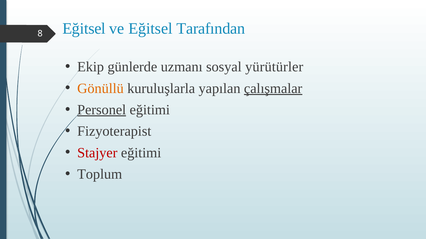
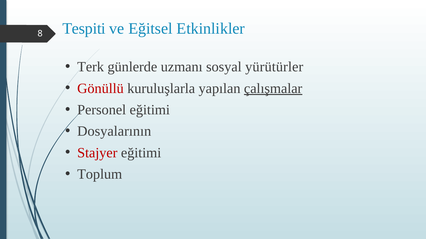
8 Eğitsel: Eğitsel -> Tespiti
Tarafından: Tarafından -> Etkinlikler
Ekip: Ekip -> Terk
Gönüllü colour: orange -> red
Personel underline: present -> none
Fizyoterapist: Fizyoterapist -> Dosyalarının
